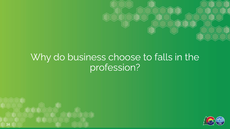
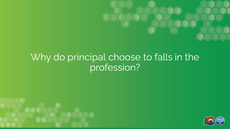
business: business -> principal
